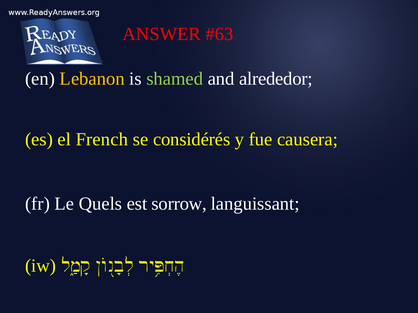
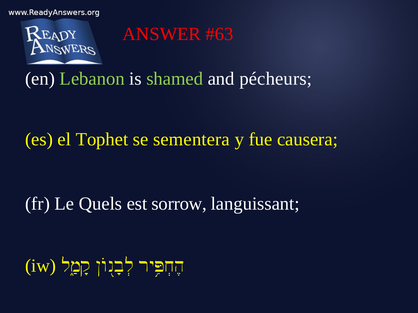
Lebanon colour: yellow -> light green
alrededor: alrededor -> pécheurs
French: French -> Tophet
considérés: considérés -> sementera
